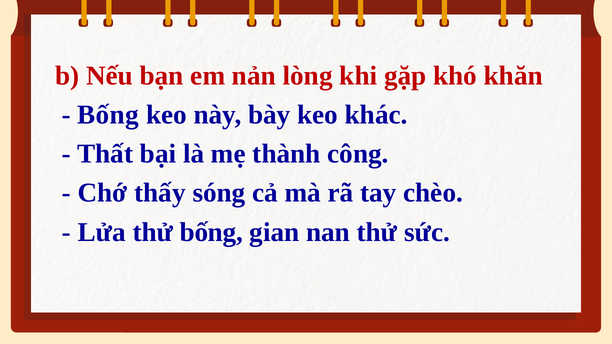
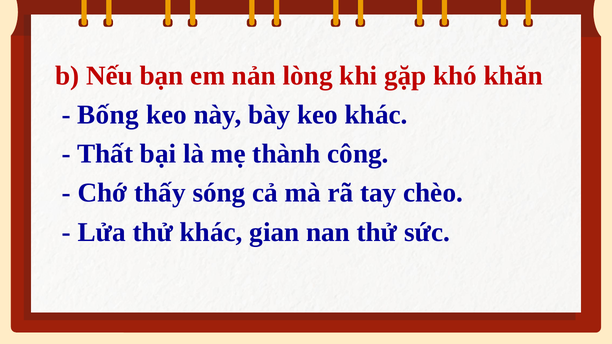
thử bống: bống -> khác
